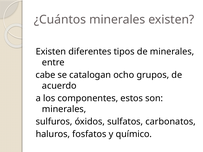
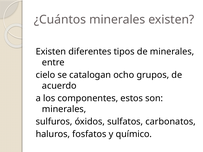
cabe: cabe -> cielo
